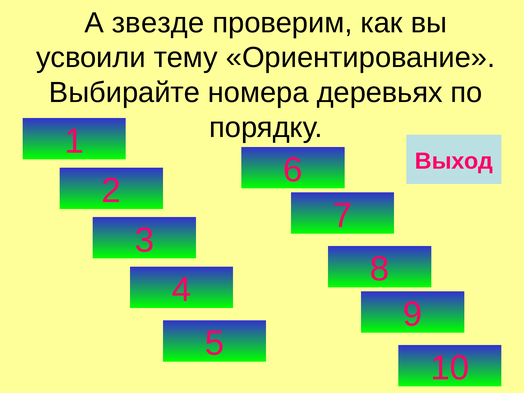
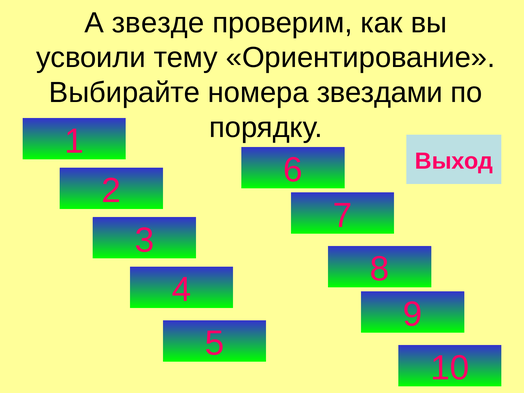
деревьях: деревьях -> звездами
